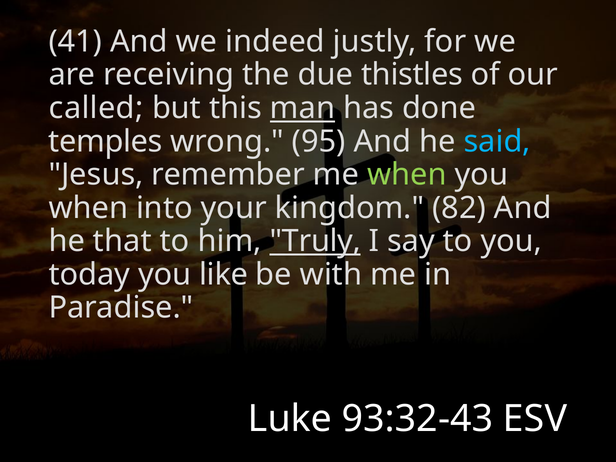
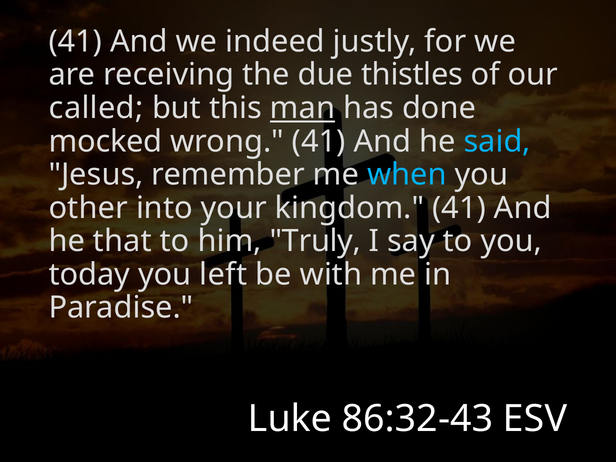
temples: temples -> mocked
wrong 95: 95 -> 41
when at (407, 175) colour: light green -> light blue
when at (88, 208): when -> other
kingdom 82: 82 -> 41
Truly underline: present -> none
like: like -> left
93:32-43: 93:32-43 -> 86:32-43
